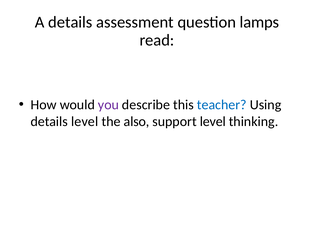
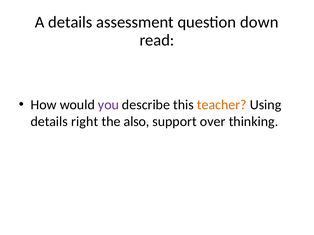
lamps: lamps -> down
teacher colour: blue -> orange
details level: level -> right
support level: level -> over
